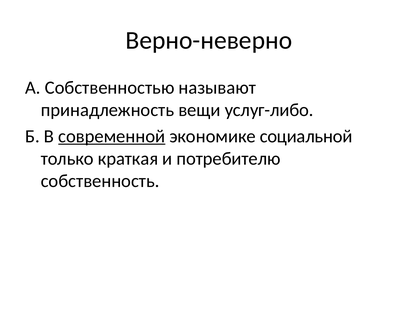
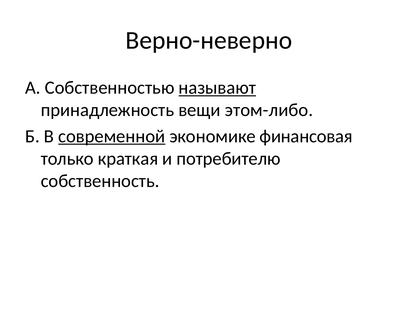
называют underline: none -> present
услуг-либо: услуг-либо -> этом-либо
социальной: социальной -> финансовая
